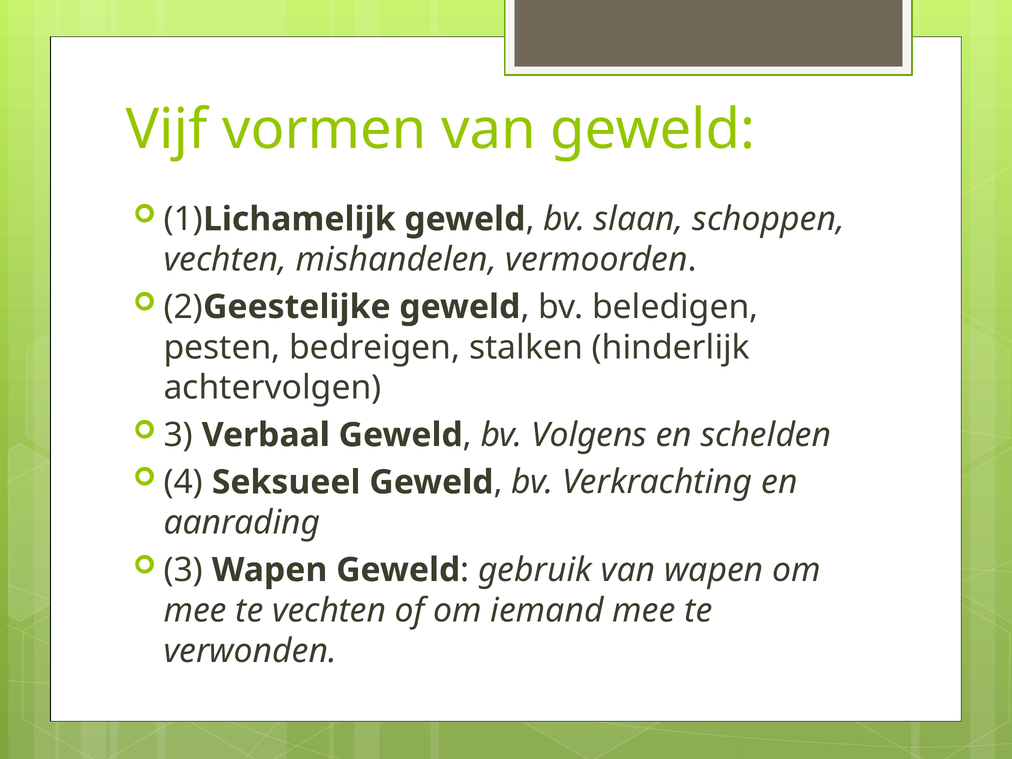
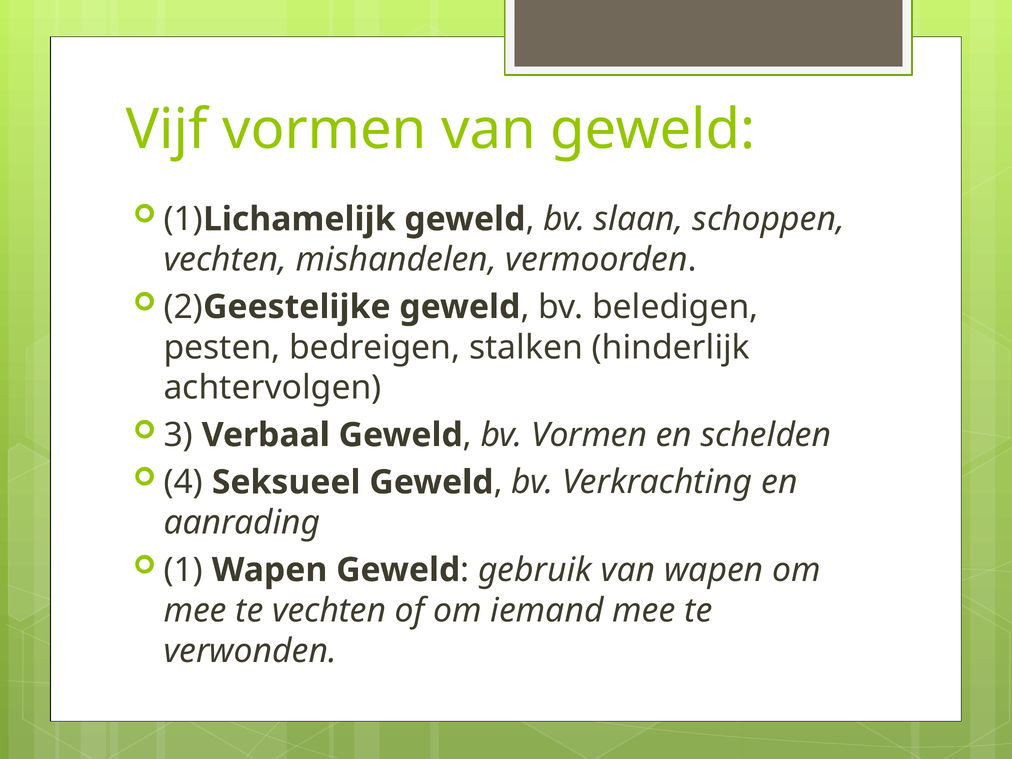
bv Volgens: Volgens -> Vormen
3 at (183, 570): 3 -> 1
